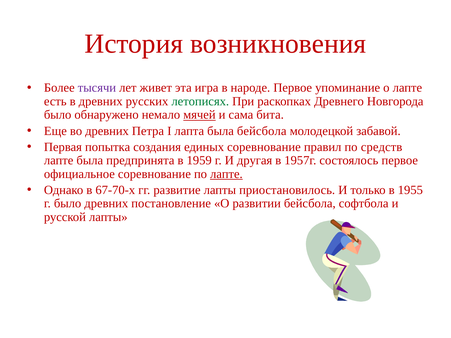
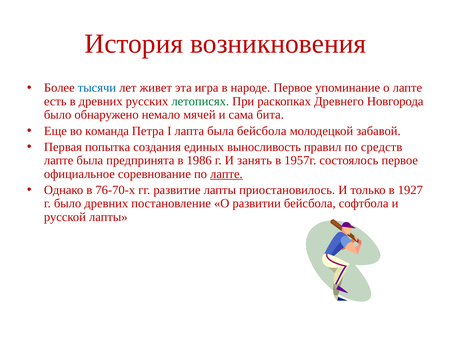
тысячи colour: purple -> blue
мячей underline: present -> none
во древних: древних -> команда
единых соревнование: соревнование -> выносливость
1959: 1959 -> 1986
другая: другая -> занять
67-70-х: 67-70-х -> 76-70-х
1955: 1955 -> 1927
